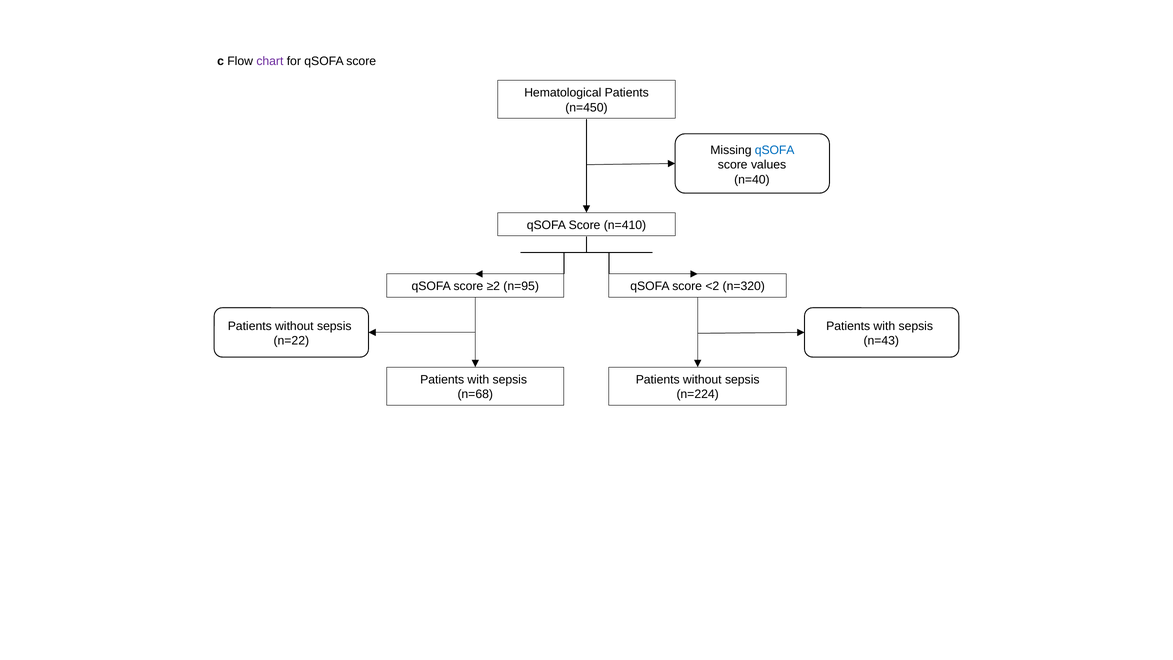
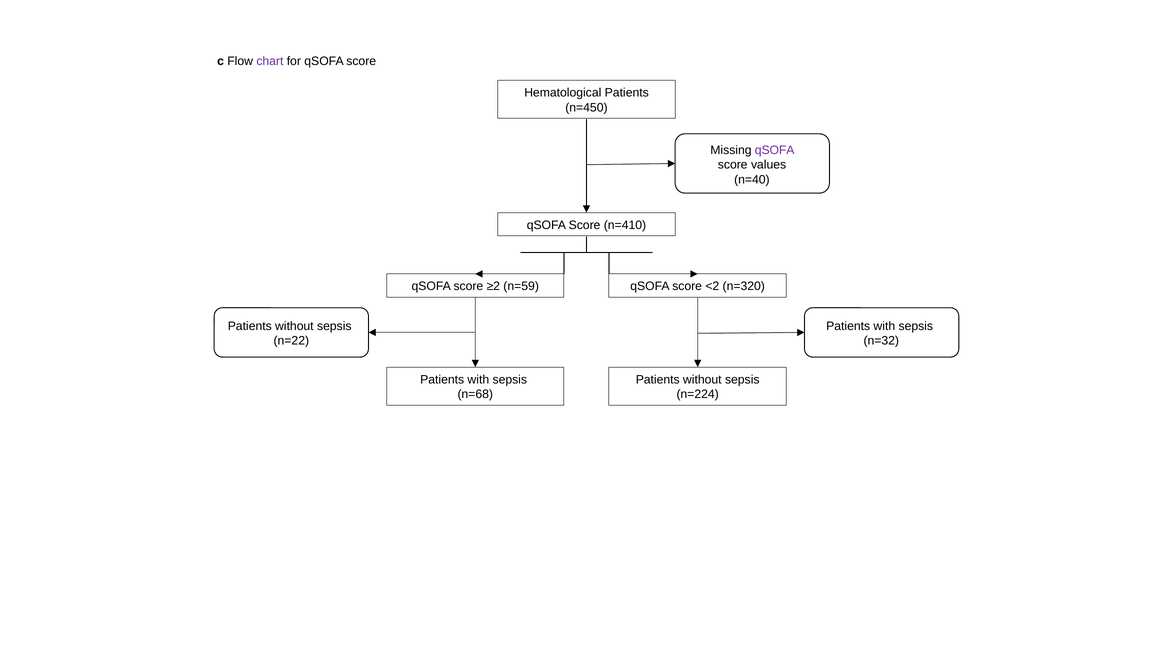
qSOFA at (775, 150) colour: blue -> purple
n=95: n=95 -> n=59
n=43: n=43 -> n=32
